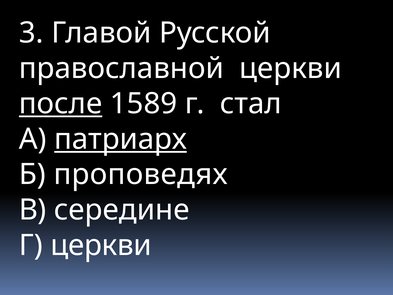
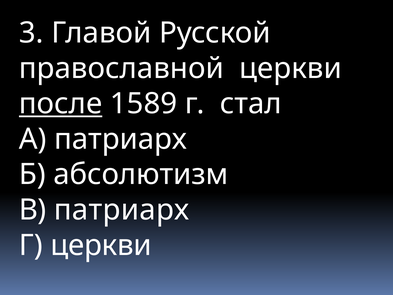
патриарх at (121, 139) underline: present -> none
проповедях: проповедях -> абсолютизм
В середине: середине -> патриарх
